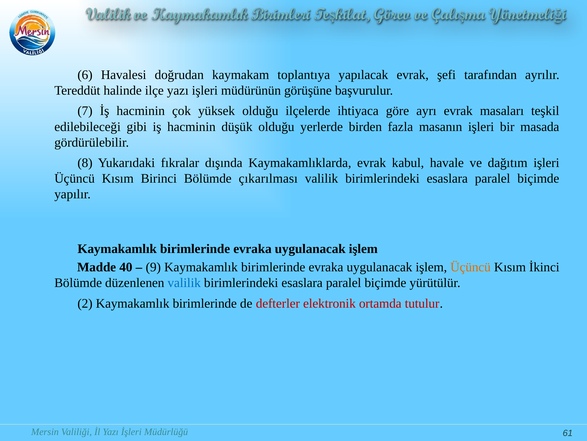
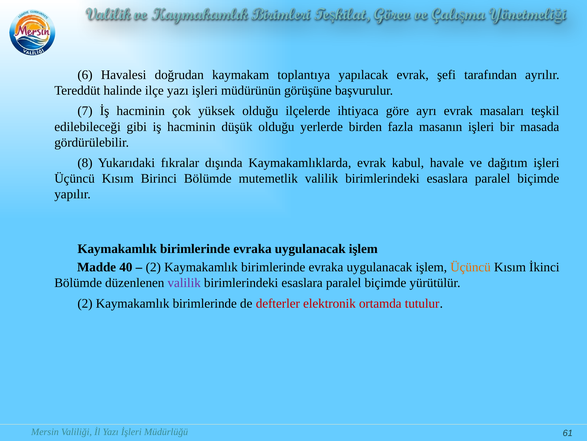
çıkarılması: çıkarılması -> mutemetlik
9 at (153, 267): 9 -> 2
valilik at (184, 282) colour: blue -> purple
